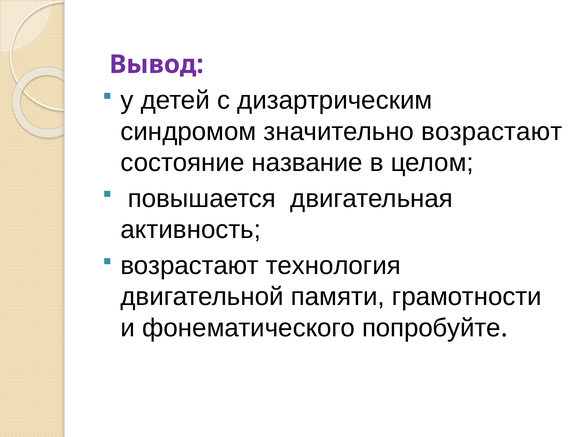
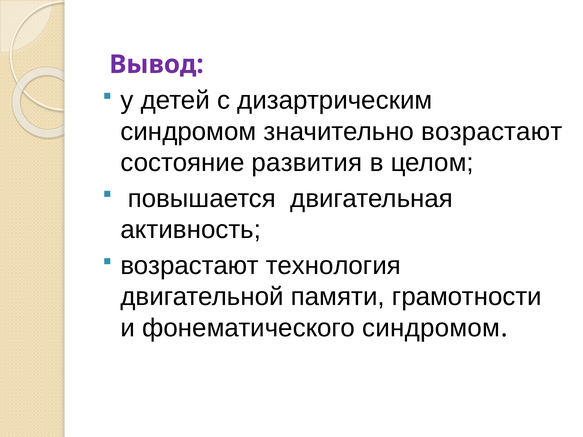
название: название -> развития
фонематического попробуйте: попробуйте -> синдромом
